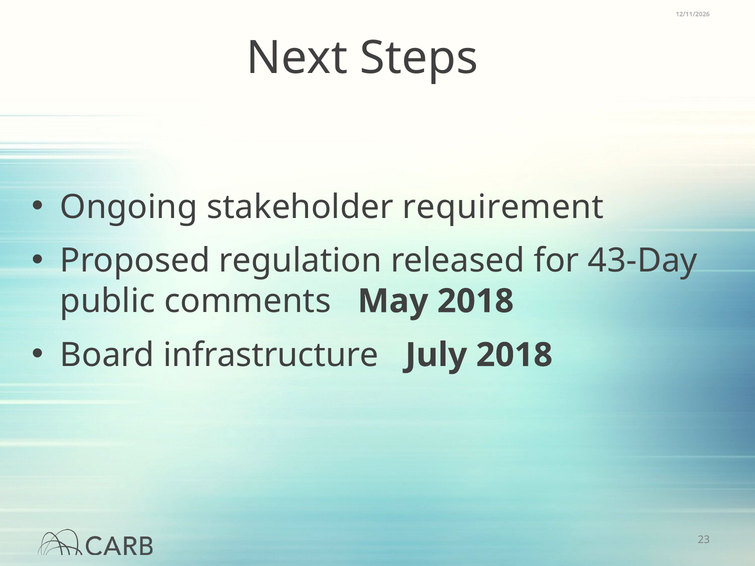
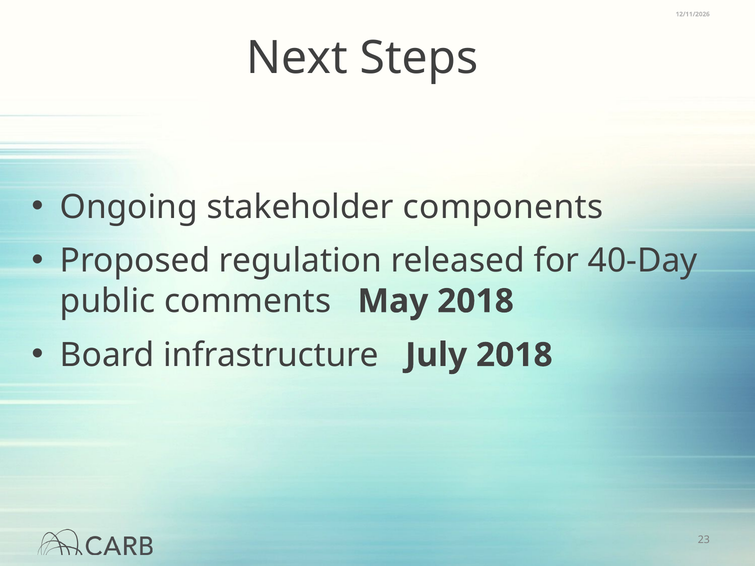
requirement: requirement -> components
43-Day: 43-Day -> 40-Day
